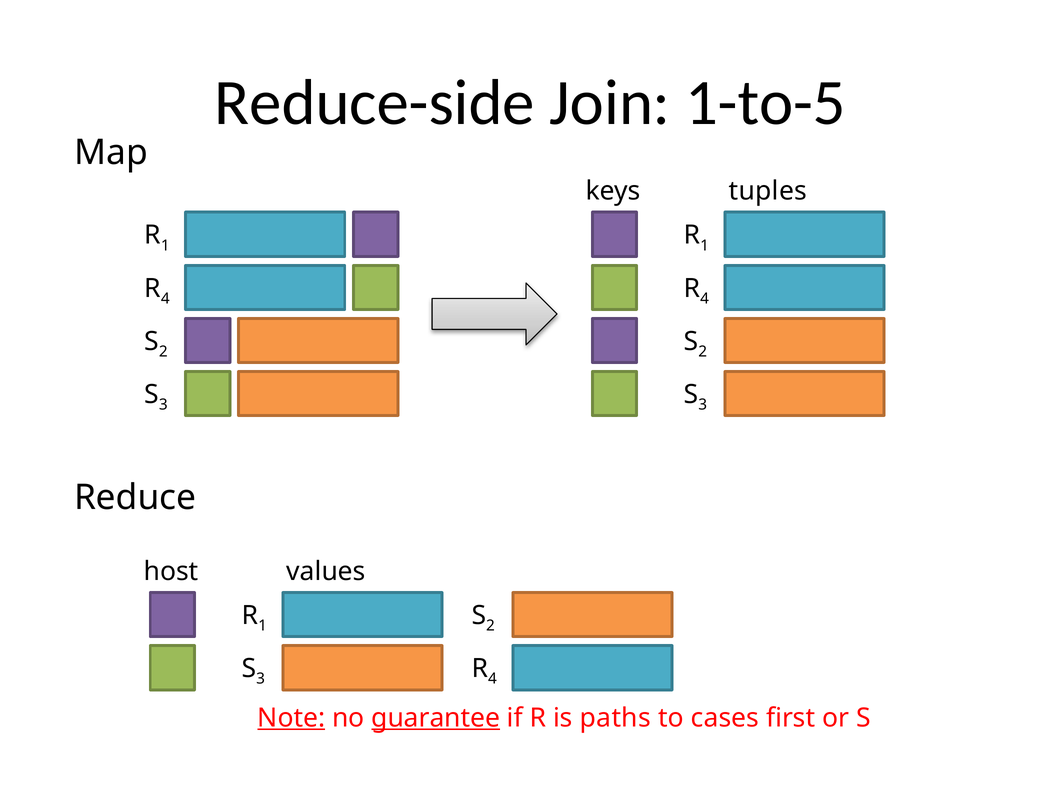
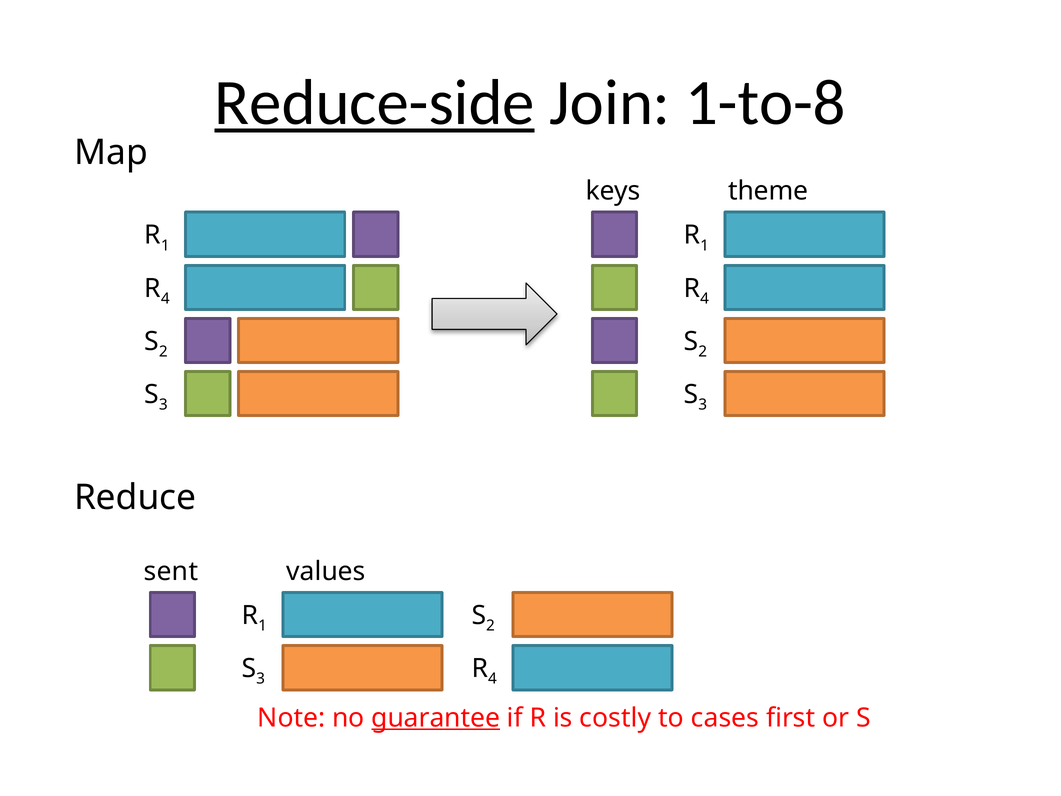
Reduce-side underline: none -> present
1-to-5: 1-to-5 -> 1-to-8
tuples: tuples -> theme
host: host -> sent
Note underline: present -> none
paths: paths -> costly
